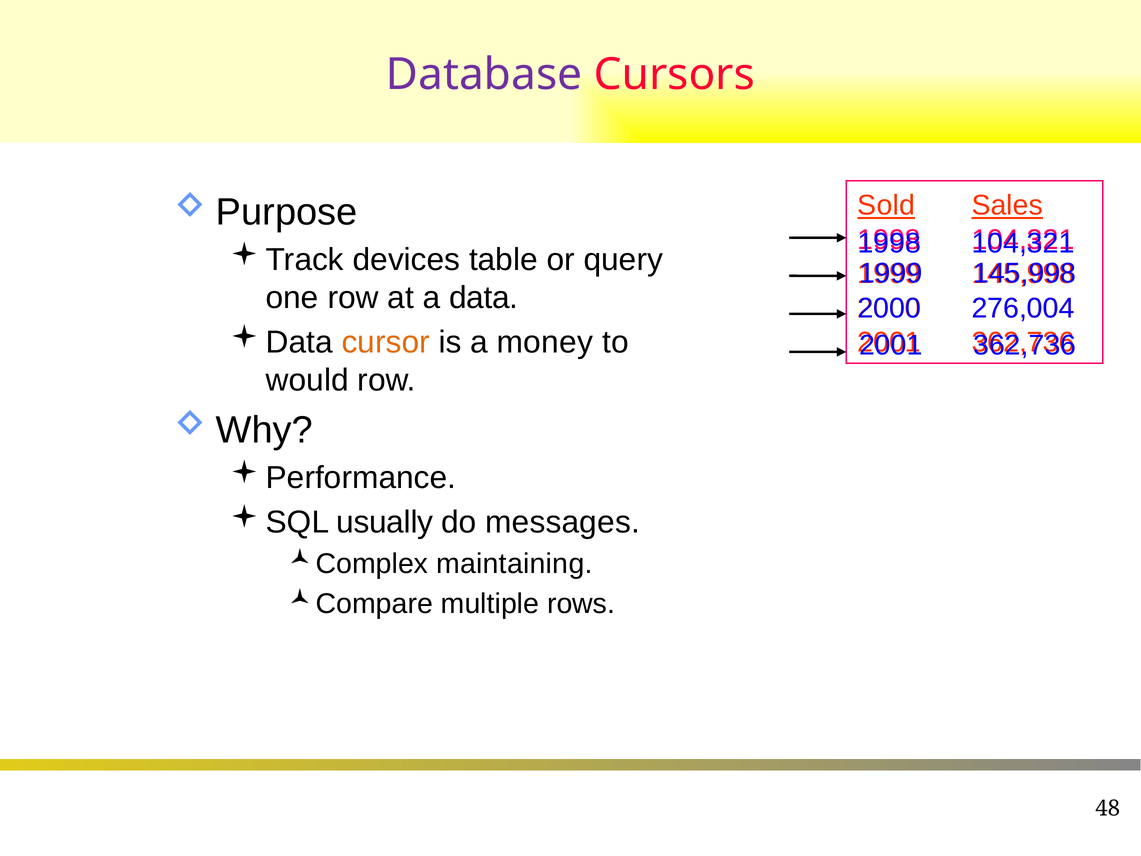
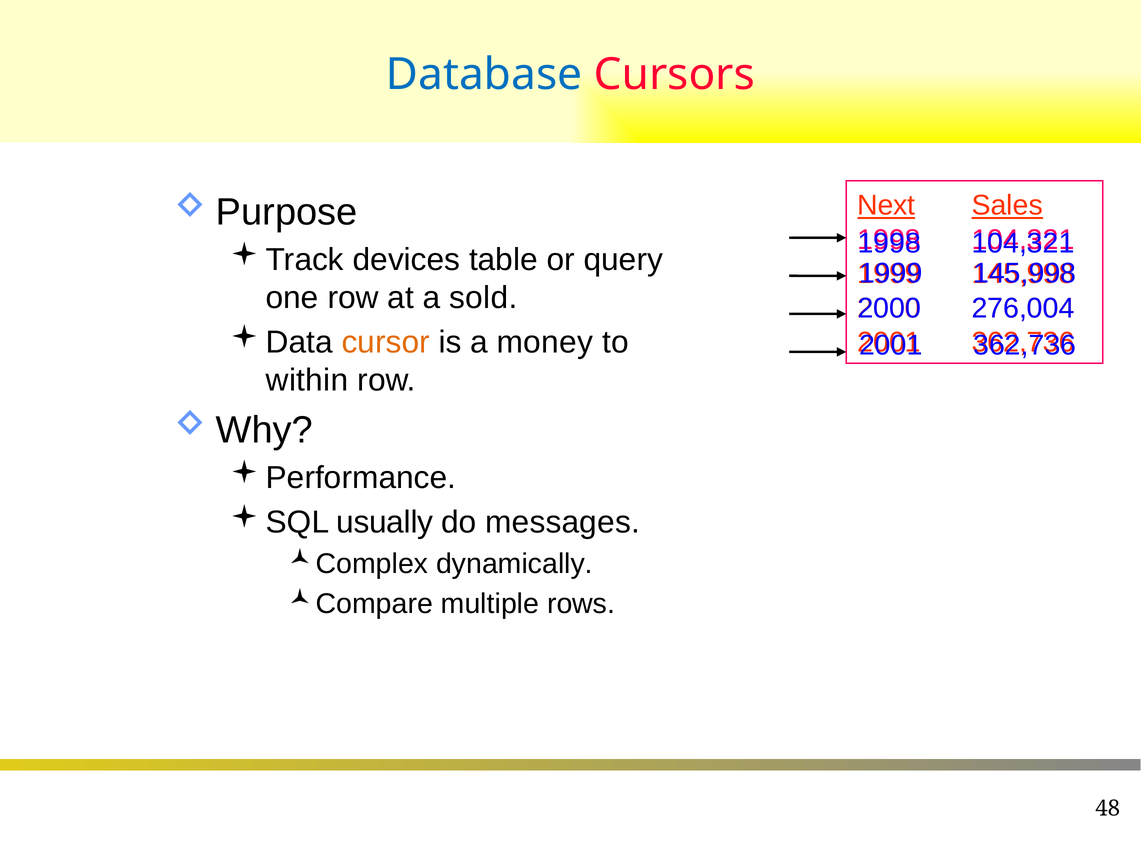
Database colour: purple -> blue
Sold: Sold -> Next
data: data -> sold
would: would -> within
maintaining: maintaining -> dynamically
